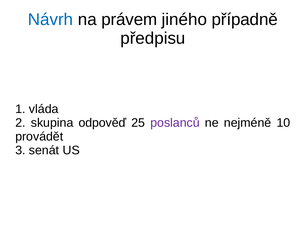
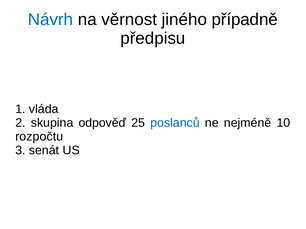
právem: právem -> věrnost
poslanců colour: purple -> blue
provádět: provádět -> rozpočtu
